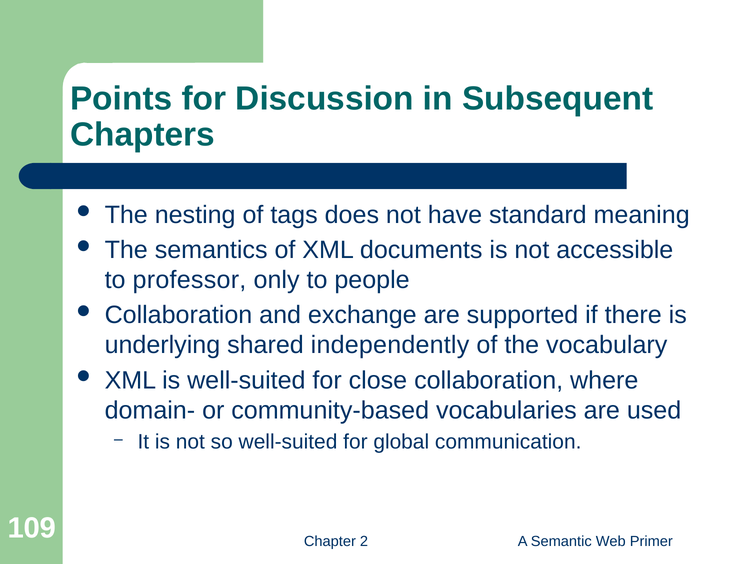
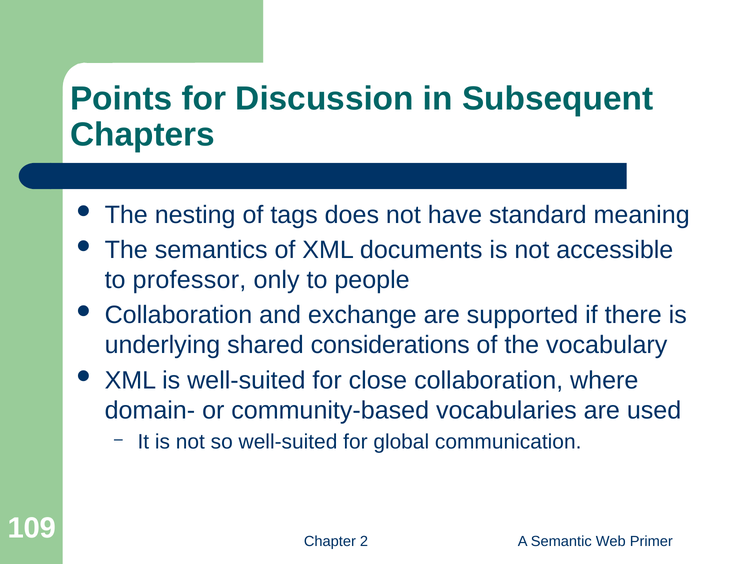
independently: independently -> considerations
